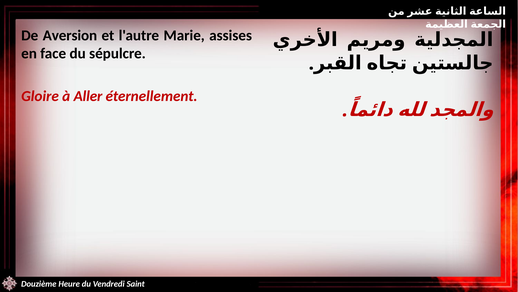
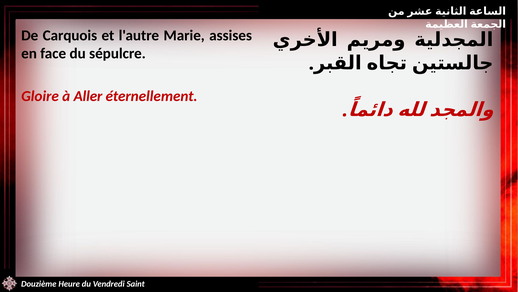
Aversion: Aversion -> Carquois
